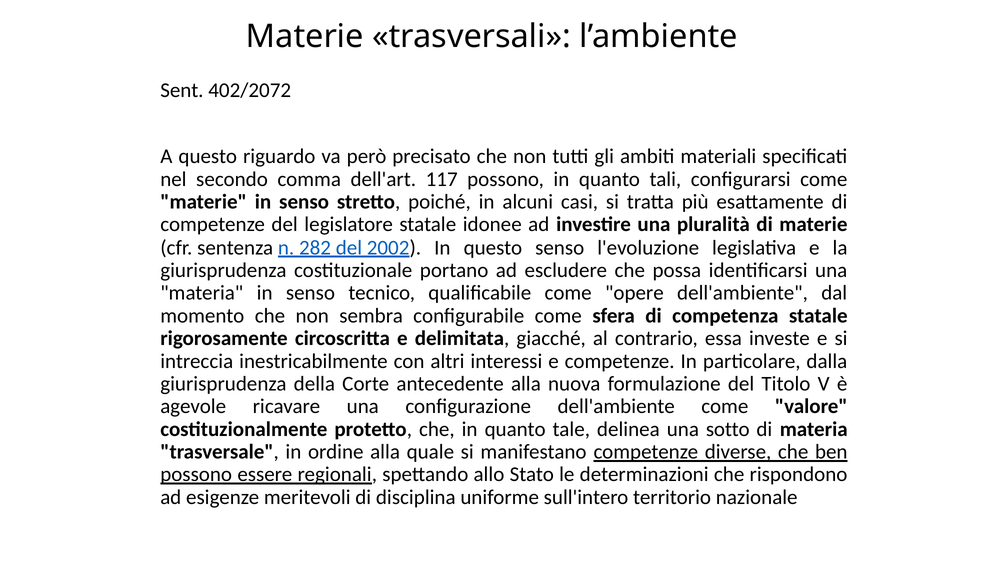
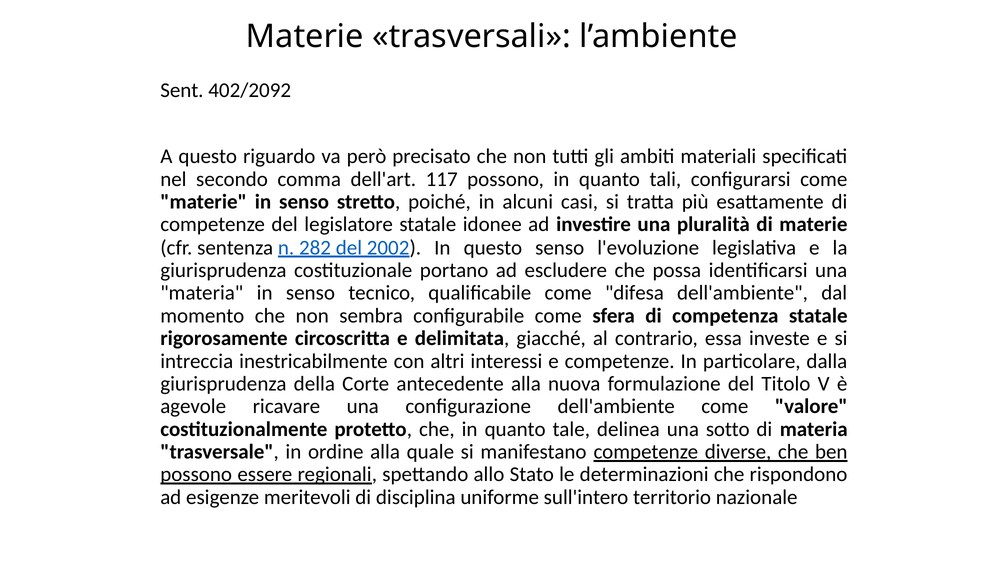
402/2072: 402/2072 -> 402/2092
opere: opere -> difesa
